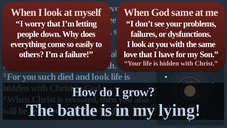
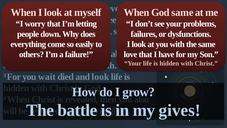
such: such -> wait
lying: lying -> gives
